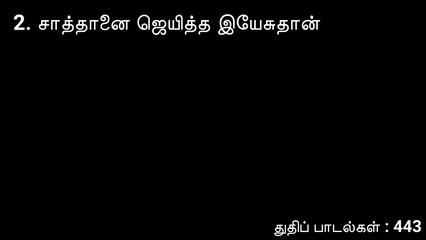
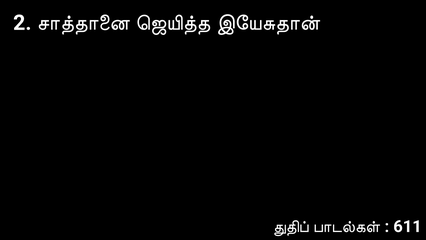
443: 443 -> 611
